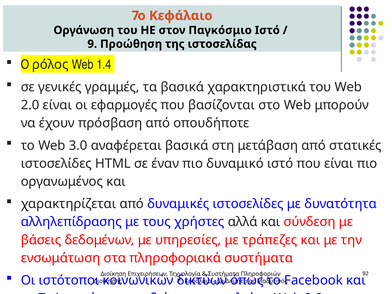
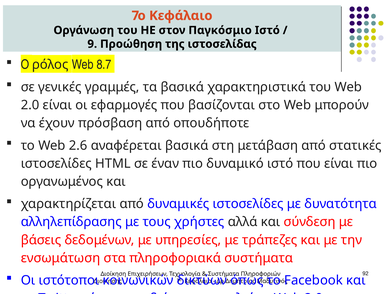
1.4: 1.4 -> 8.7
3.0: 3.0 -> 2.6
